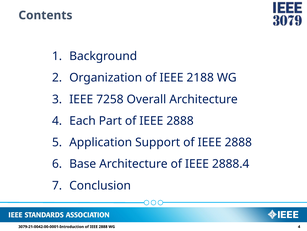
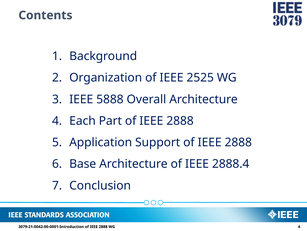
2188: 2188 -> 2525
7258: 7258 -> 5888
